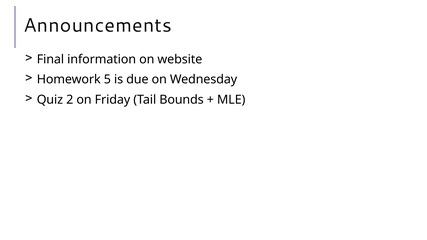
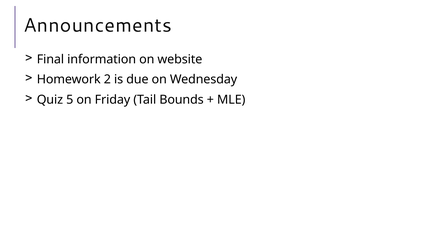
5: 5 -> 2
2: 2 -> 5
